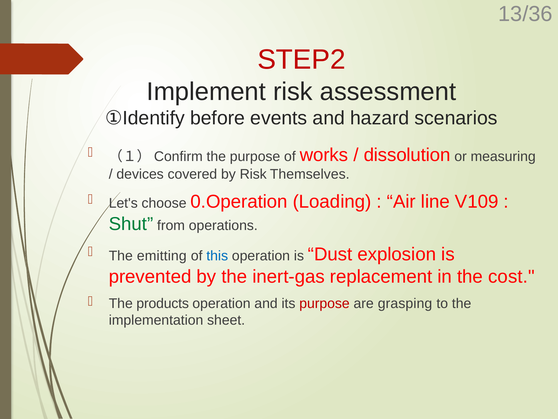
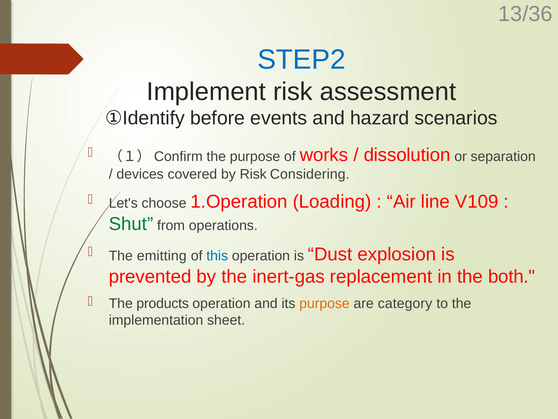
STEP2 colour: red -> blue
measuring: measuring -> separation
Themselves: Themselves -> Considering
0.Operation: 0.Operation -> 1.Operation
cost: cost -> both
purpose at (324, 303) colour: red -> orange
grasping: grasping -> category
